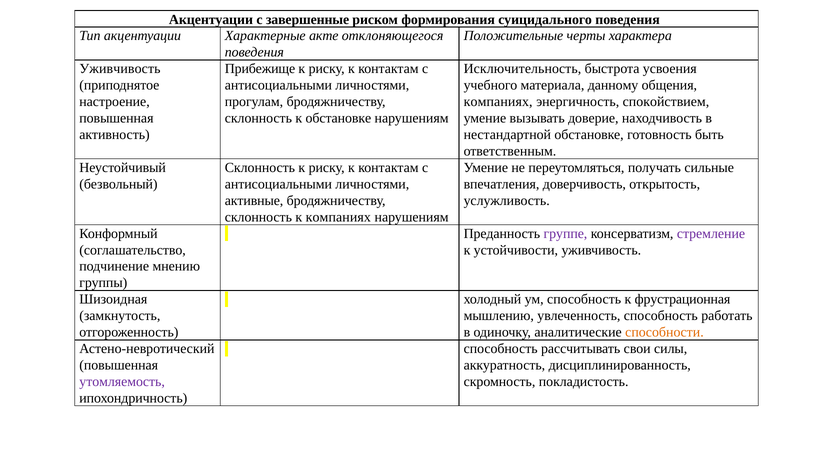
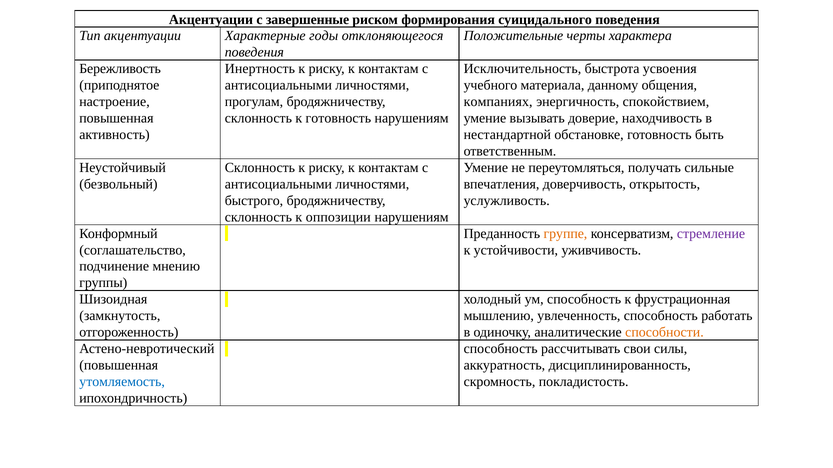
акте: акте -> годы
Уживчивость at (120, 69): Уживчивость -> Бережливость
Прибежище: Прибежище -> Инертность
к обстановке: обстановке -> готовность
активные: активные -> быстрого
к компаниях: компаниях -> оппозиции
группе colour: purple -> orange
утомляемость colour: purple -> blue
